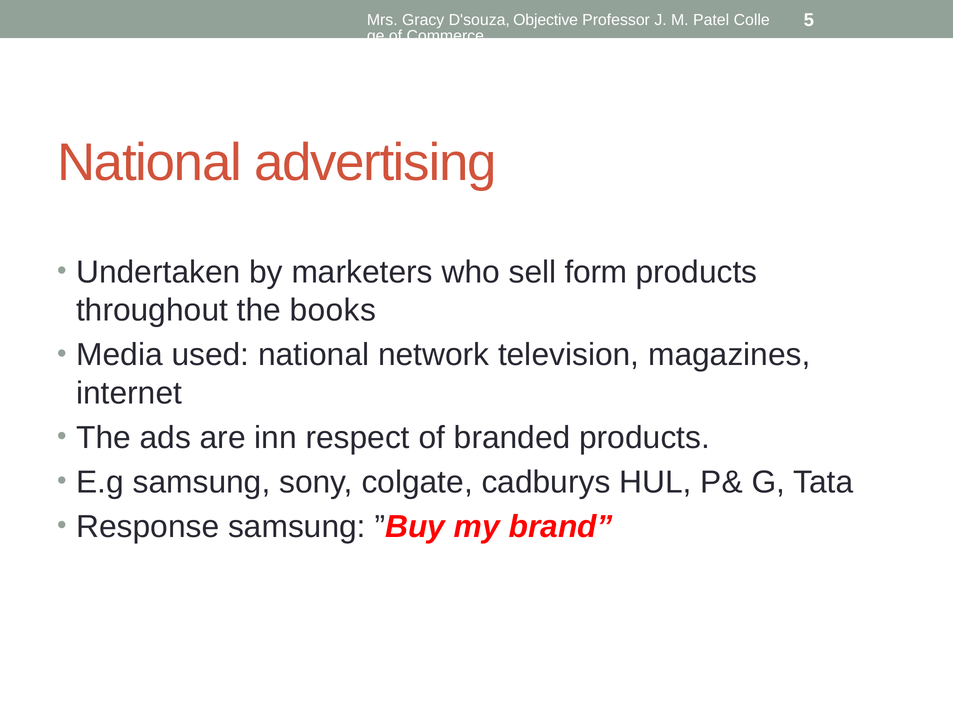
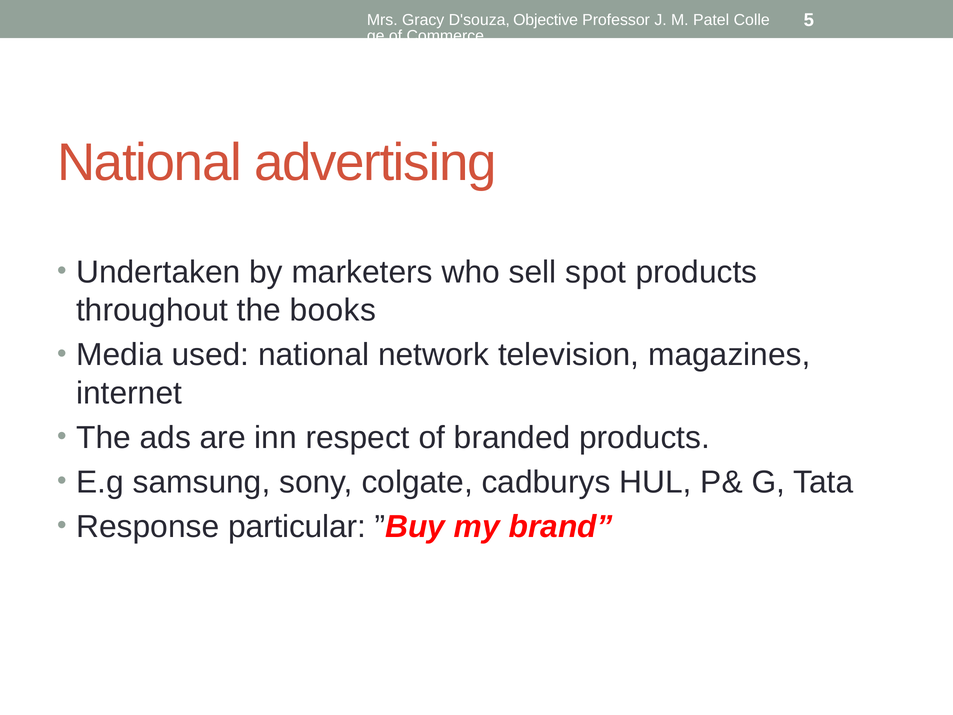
form: form -> spot
Response samsung: samsung -> particular
